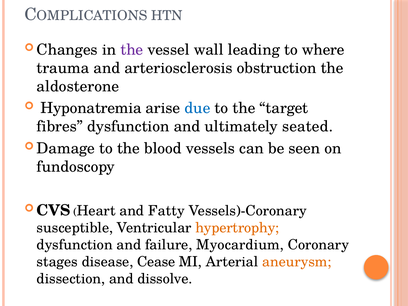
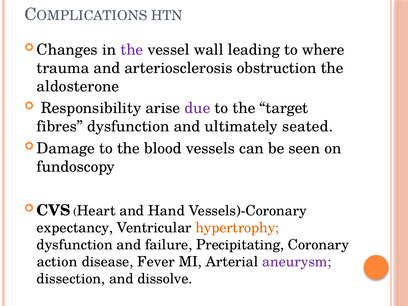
Hyponatremia: Hyponatremia -> Responsibility
due colour: blue -> purple
Fatty: Fatty -> Hand
susceptible: susceptible -> expectancy
Myocardium: Myocardium -> Precipitating
stages: stages -> action
Cease: Cease -> Fever
aneurysm colour: orange -> purple
